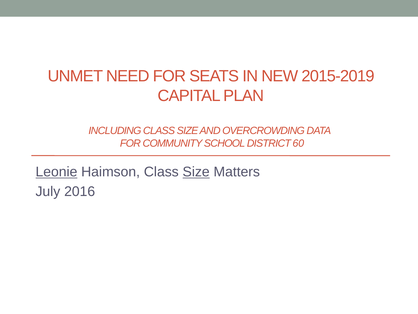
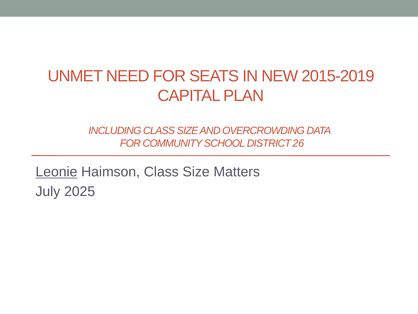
60: 60 -> 26
Size at (196, 172) underline: present -> none
2016: 2016 -> 2025
